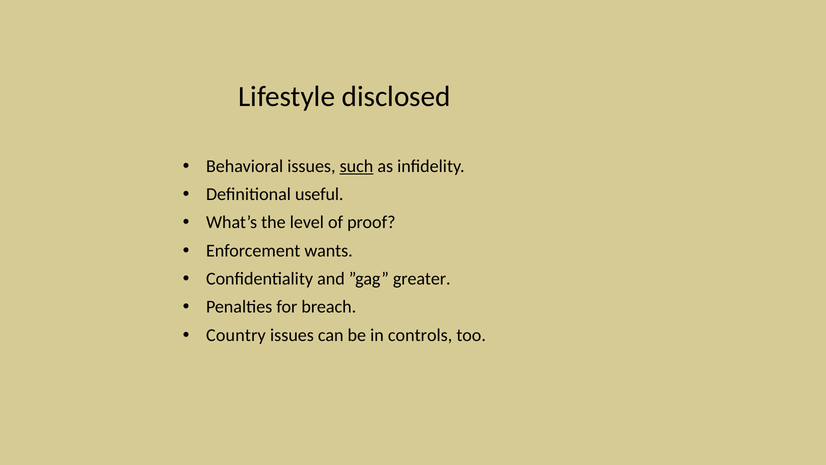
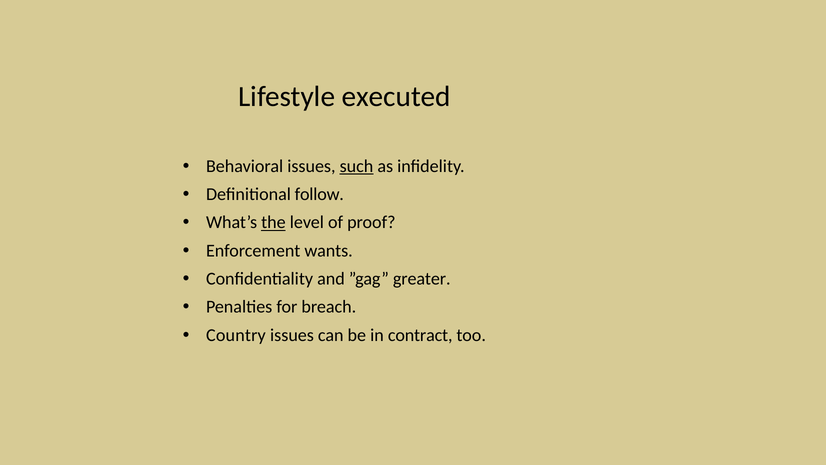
disclosed: disclosed -> executed
useful: useful -> follow
the underline: none -> present
controls: controls -> contract
